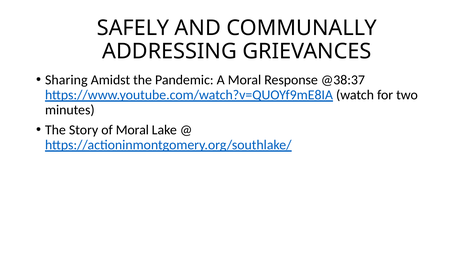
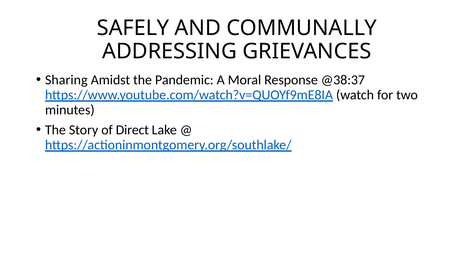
of Moral: Moral -> Direct
